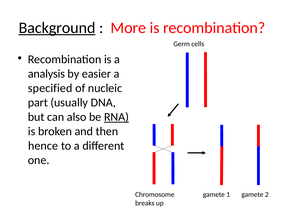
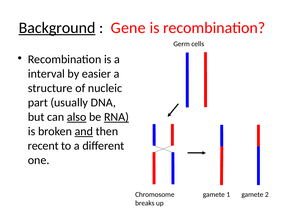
More: More -> Gene
analysis: analysis -> interval
specified: specified -> structure
also underline: none -> present
and underline: none -> present
hence: hence -> recent
